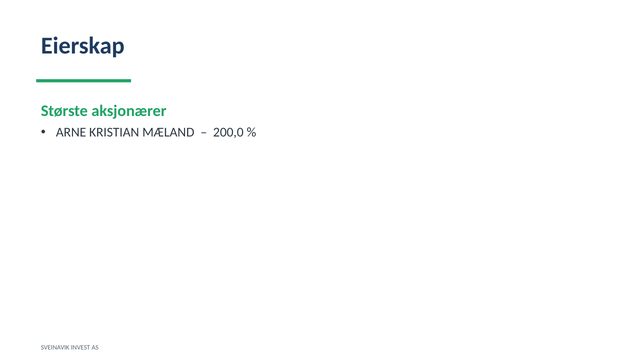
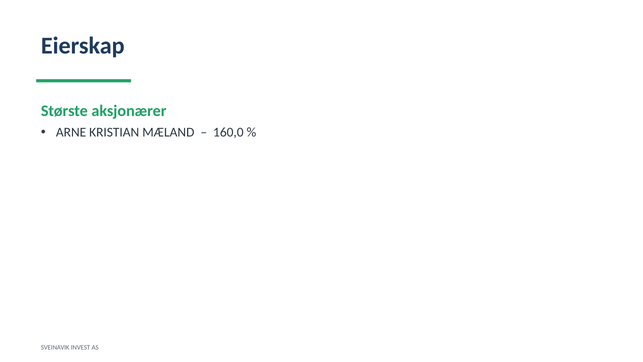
200,0: 200,0 -> 160,0
